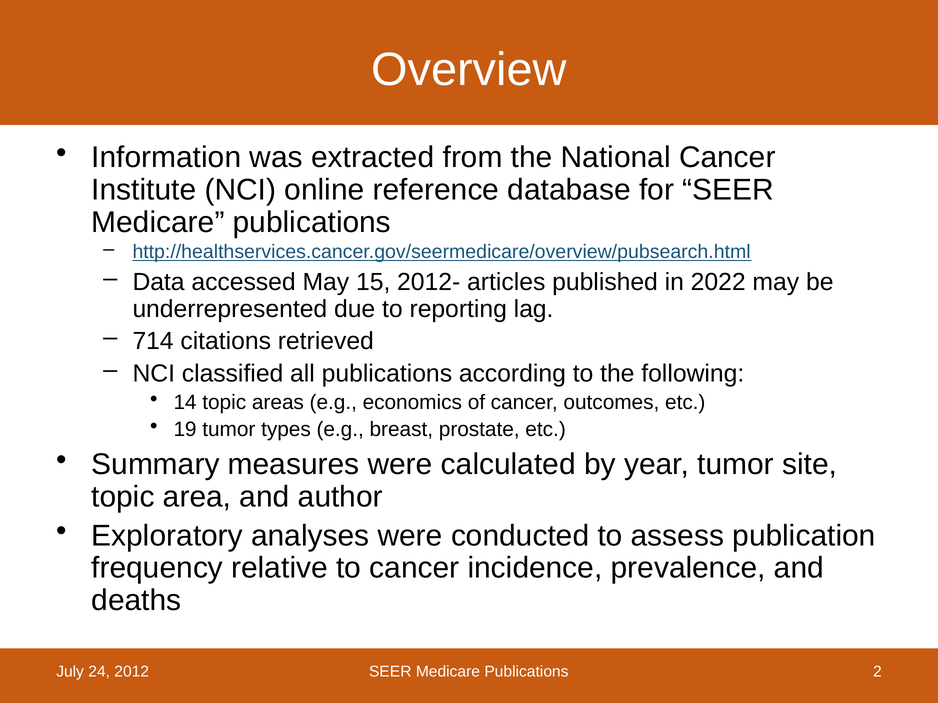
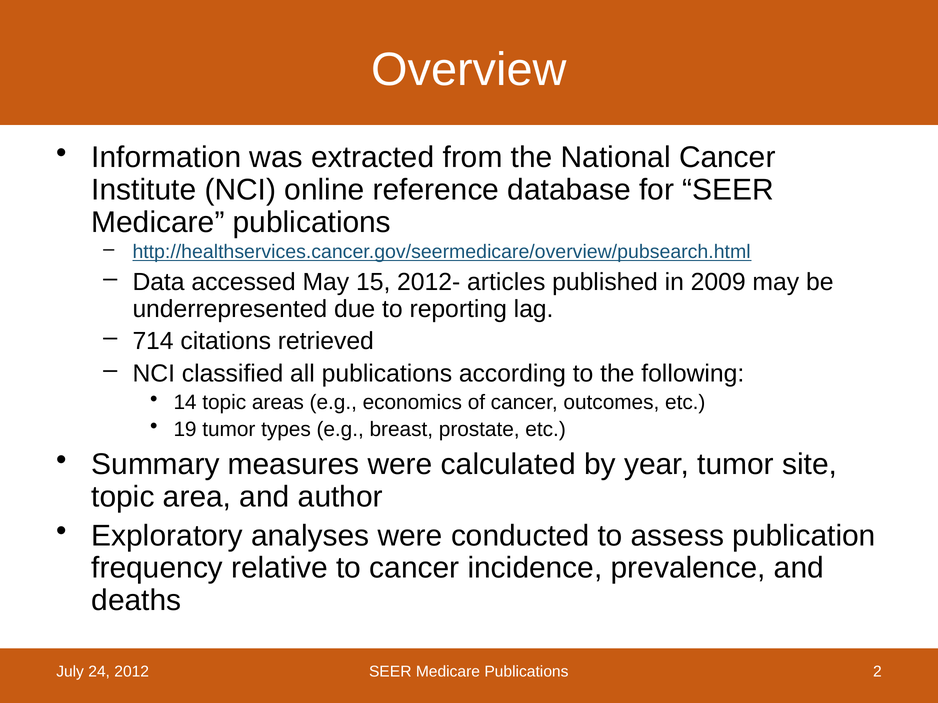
2022: 2022 -> 2009
